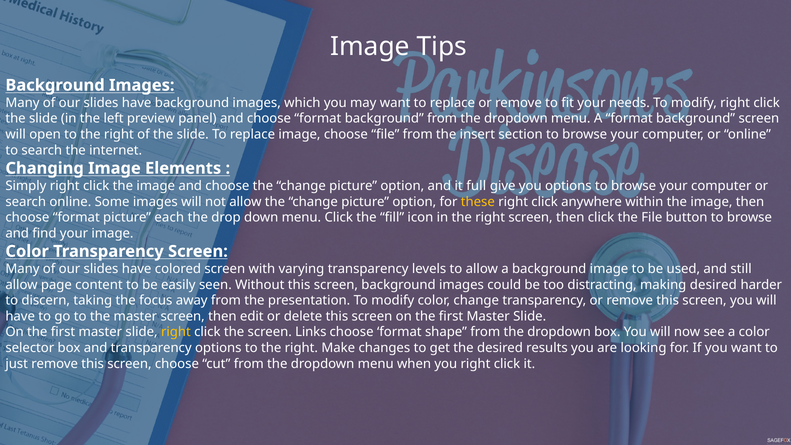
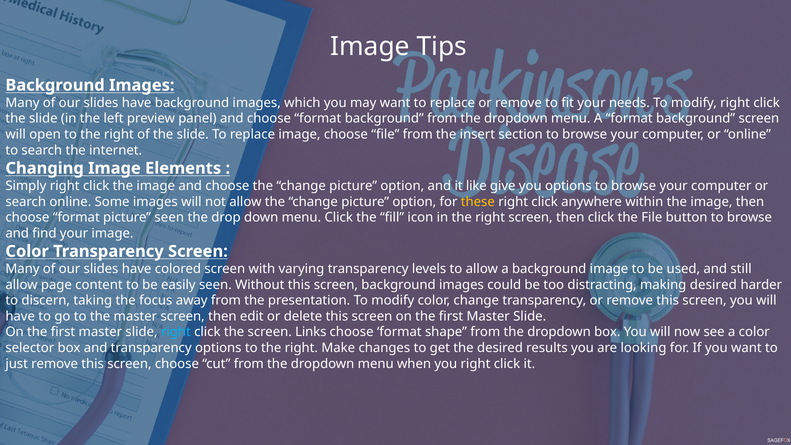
full: full -> like
picture each: each -> seen
right at (176, 332) colour: yellow -> light blue
